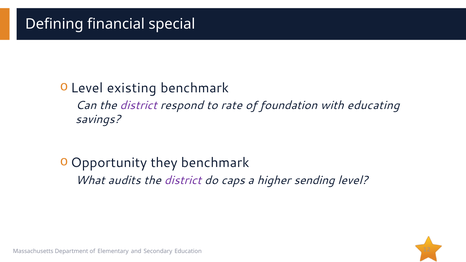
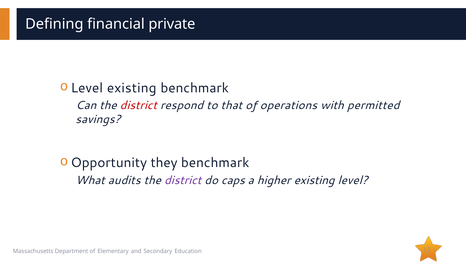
special: special -> private
district at (138, 105) colour: purple -> red
rate: rate -> that
foundation: foundation -> operations
educating: educating -> permitted
higher sending: sending -> existing
